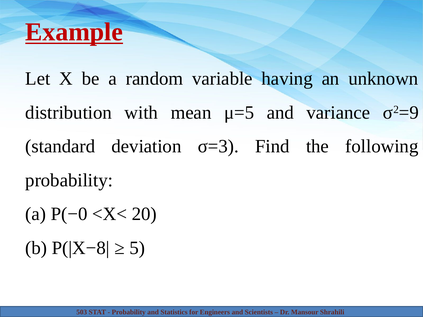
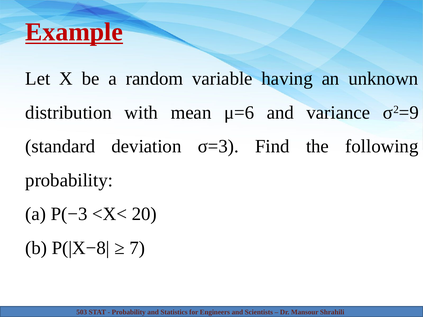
μ=5: μ=5 -> μ=6
P(−0: P(−0 -> P(−3
5: 5 -> 7
